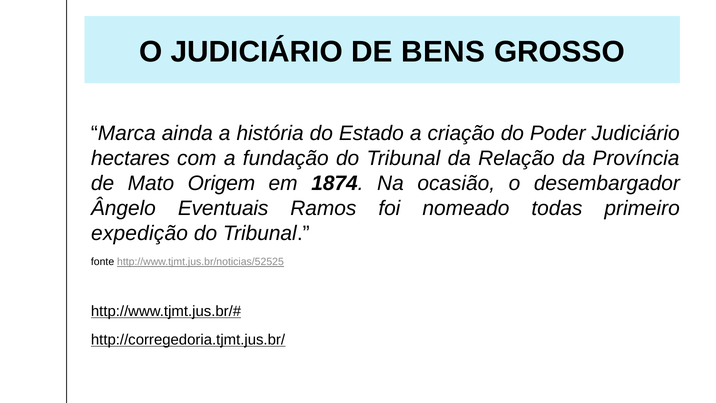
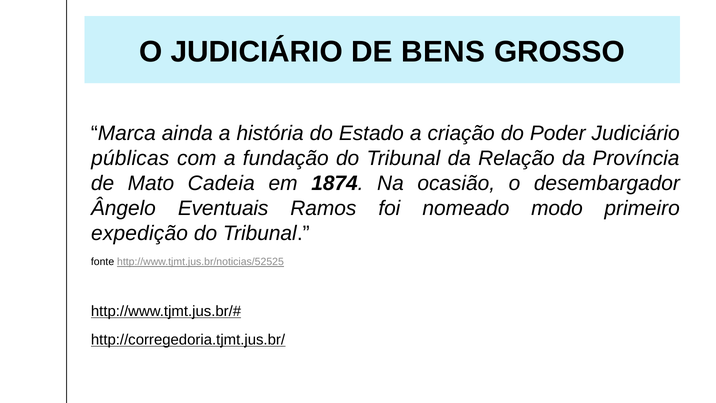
hectares: hectares -> públicas
Origem: Origem -> Cadeia
todas: todas -> modo
